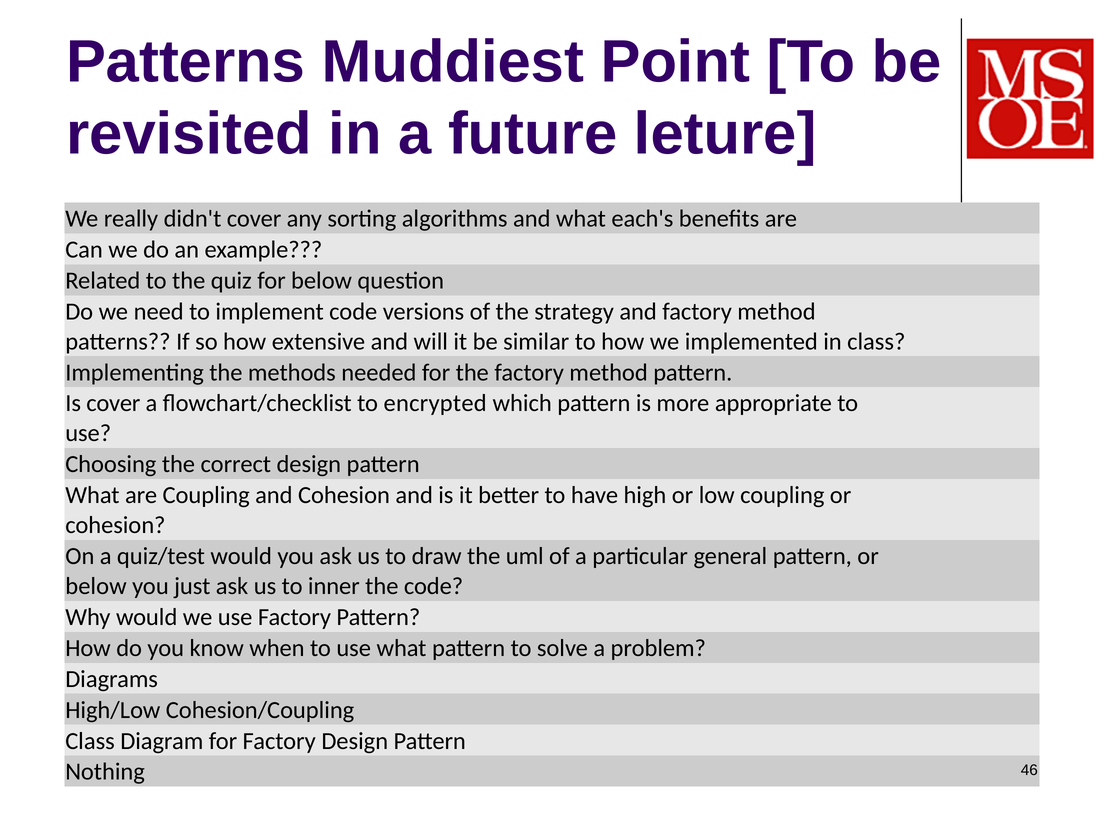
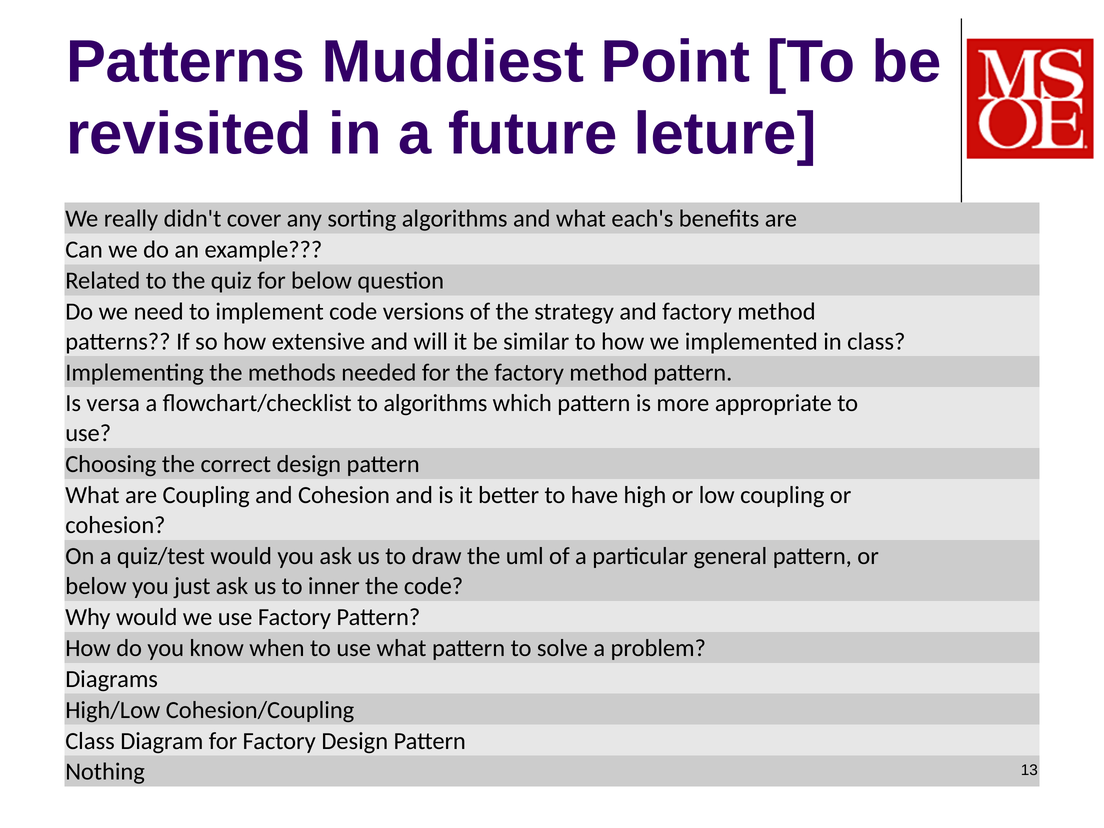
Is cover: cover -> versa
to encrypted: encrypted -> algorithms
46: 46 -> 13
